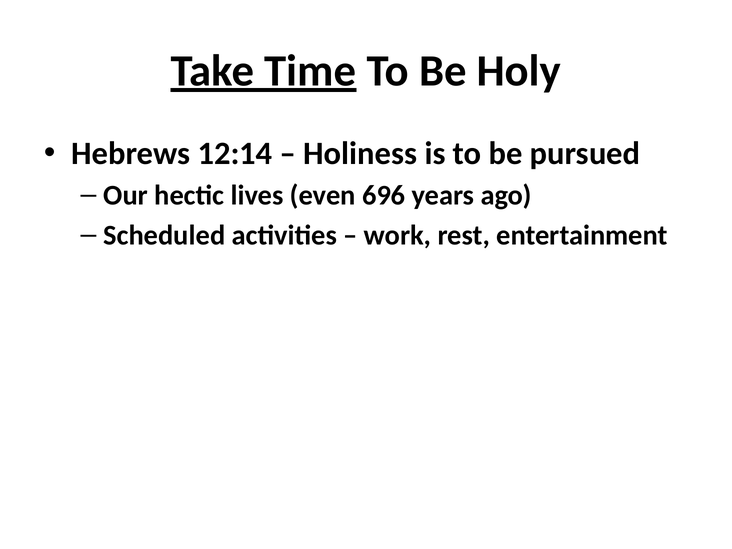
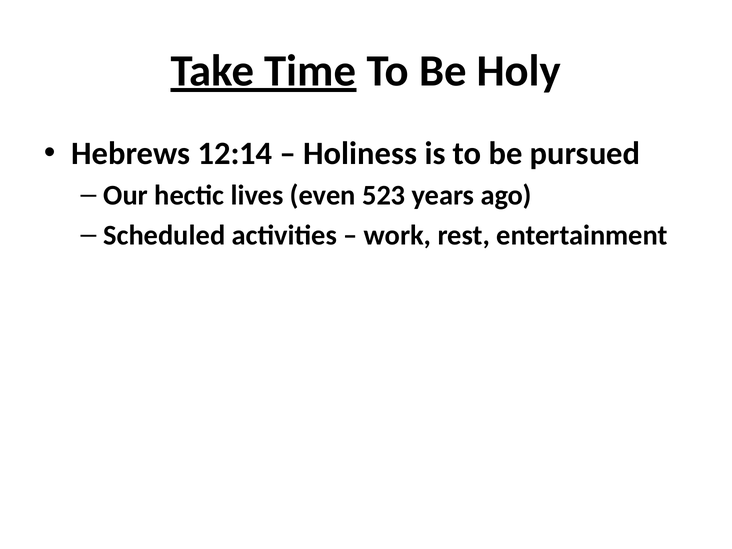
696: 696 -> 523
